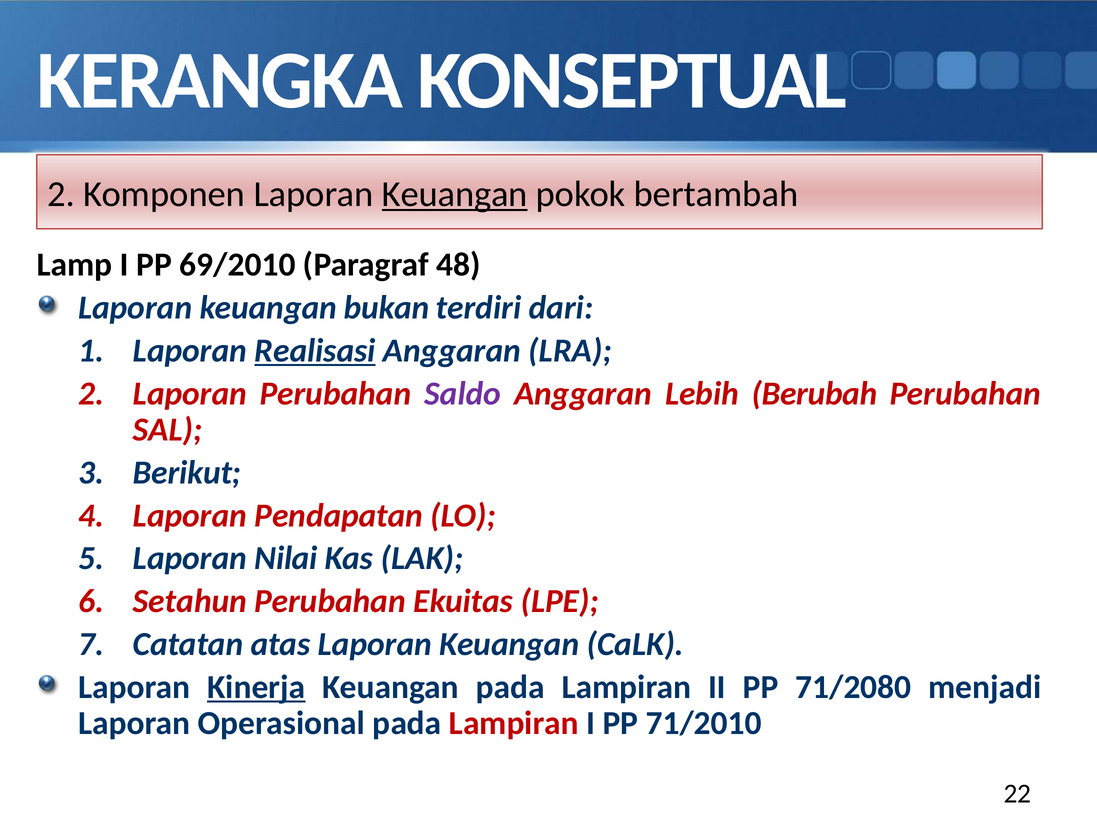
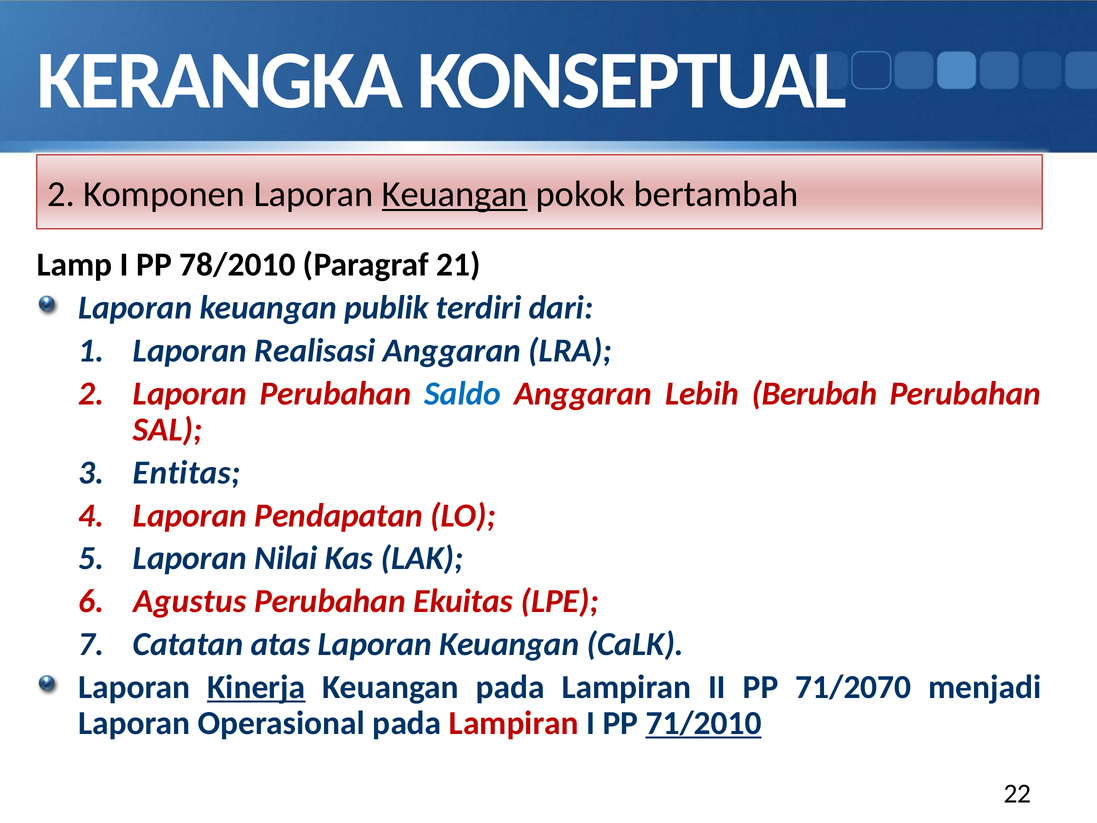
69/2010: 69/2010 -> 78/2010
48: 48 -> 21
bukan: bukan -> publik
Realisasi underline: present -> none
Saldo colour: purple -> blue
Berikut: Berikut -> Entitas
Setahun: Setahun -> Agustus
71/2080: 71/2080 -> 71/2070
71/2010 underline: none -> present
